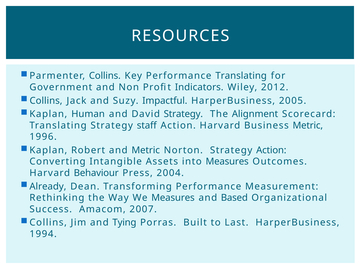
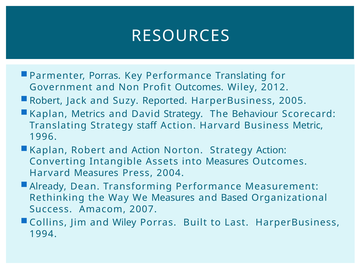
Parmenter Collins: Collins -> Porras
Profit Indicators: Indicators -> Outcomes
Collins at (46, 101): Collins -> Robert
Impactful: Impactful -> Reported
Human: Human -> Metrics
Alignment: Alignment -> Behaviour
and Metric: Metric -> Action
Harvard Behaviour: Behaviour -> Measures
and Tying: Tying -> Wiley
